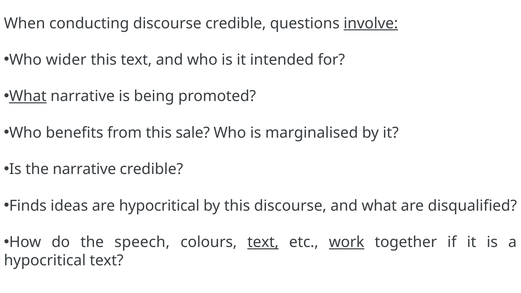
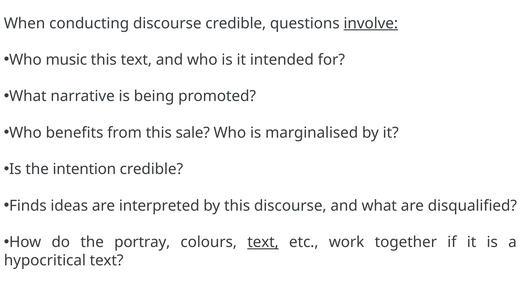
wider: wider -> music
What at (28, 96) underline: present -> none
the narrative: narrative -> intention
are hypocritical: hypocritical -> interpreted
speech: speech -> portray
work underline: present -> none
